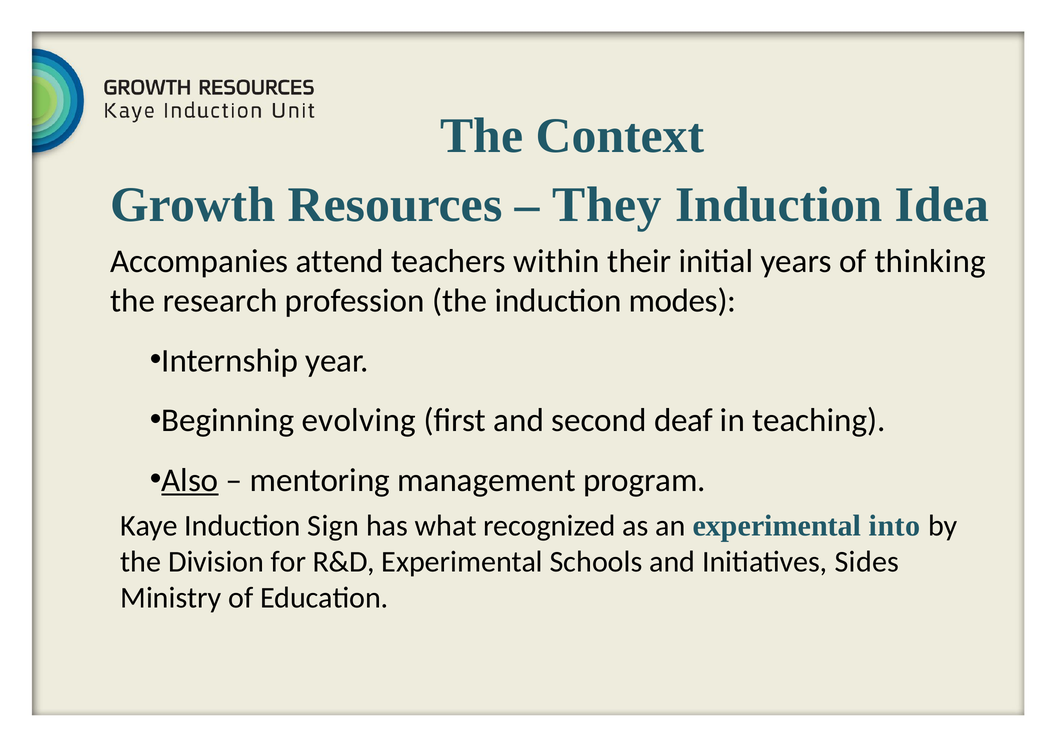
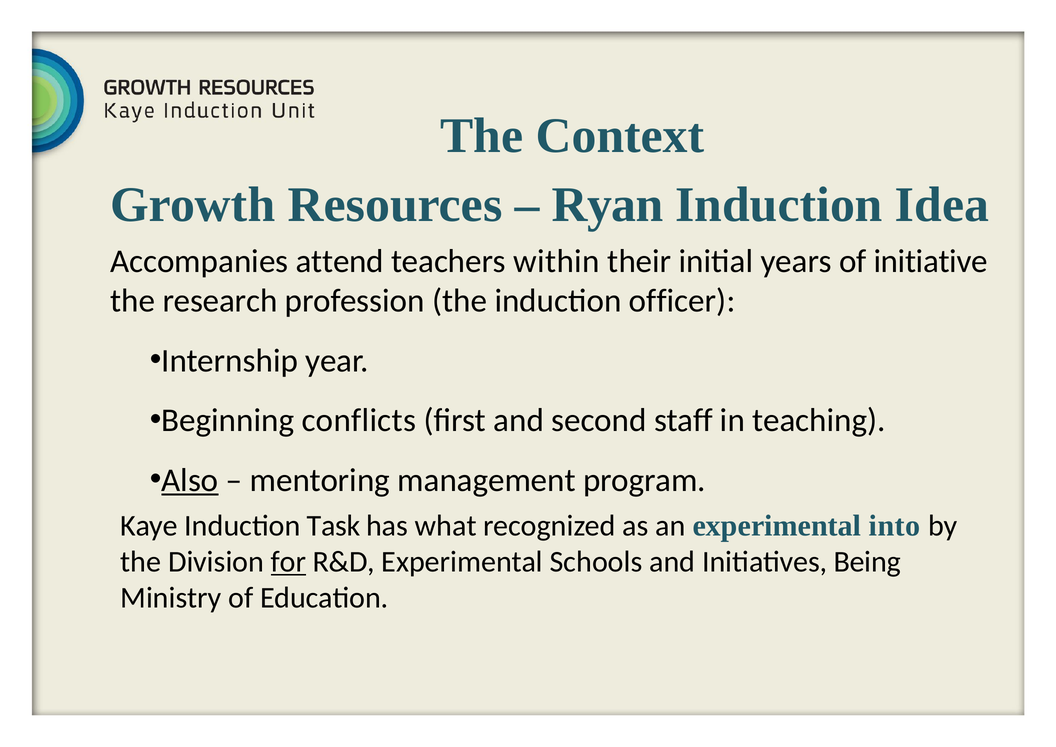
They: They -> Ryan
thinking: thinking -> initiative
modes: modes -> officer
evolving: evolving -> conflicts
deaf: deaf -> staff
Sign: Sign -> Task
for underline: none -> present
Sides: Sides -> Being
